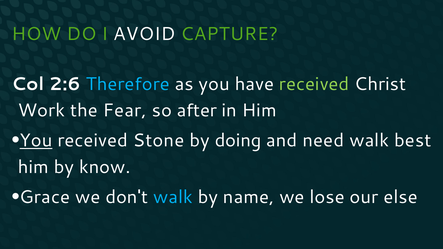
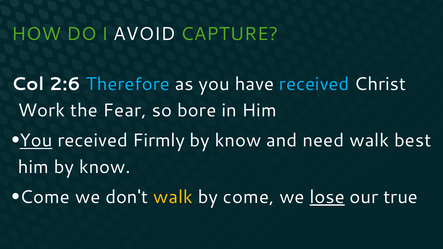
received at (314, 84) colour: light green -> light blue
after: after -> bore
Stone: Stone -> Firmly
doing at (238, 141): doing -> know
Grace at (45, 197): Grace -> Come
walk at (173, 197) colour: light blue -> yellow
by name: name -> come
lose underline: none -> present
else: else -> true
